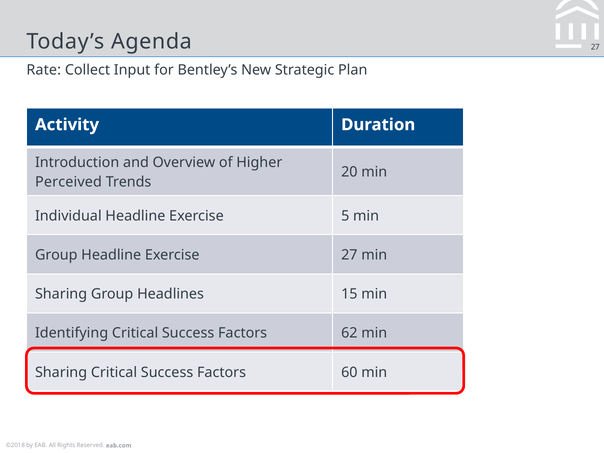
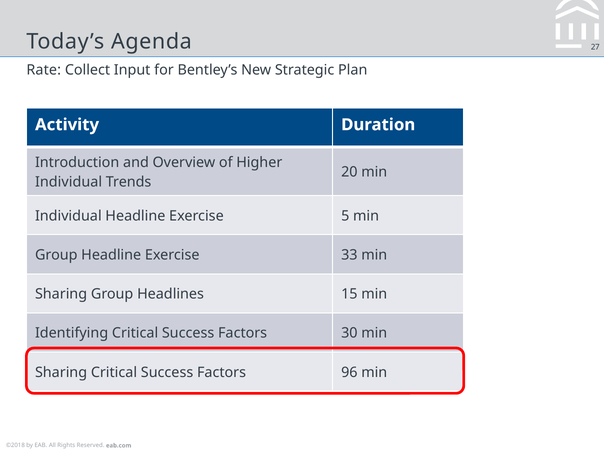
Perceived at (69, 182): Perceived -> Individual
Exercise 27: 27 -> 33
62: 62 -> 30
60: 60 -> 96
